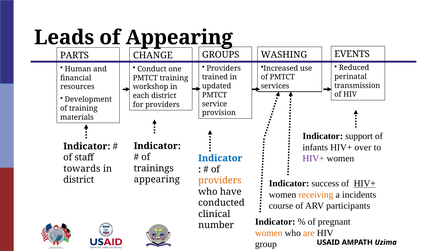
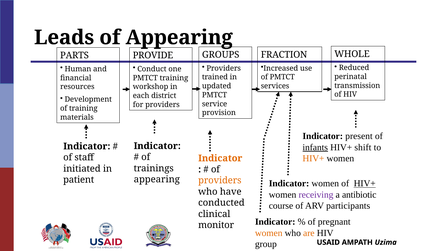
EVENTS: EVENTS -> WHOLE
WASHING: WASHING -> FRACTION
CHANGE: CHANGE -> PROVIDE
support: support -> present
infants underline: none -> present
over: over -> shift
HIV+ at (313, 159) colour: purple -> orange
Indicator at (220, 158) colour: blue -> orange
towards: towards -> initiated
district at (79, 180): district -> patient
Indicator success: success -> women
receiving colour: orange -> purple
incidents: incidents -> antibiotic
number: number -> monitor
